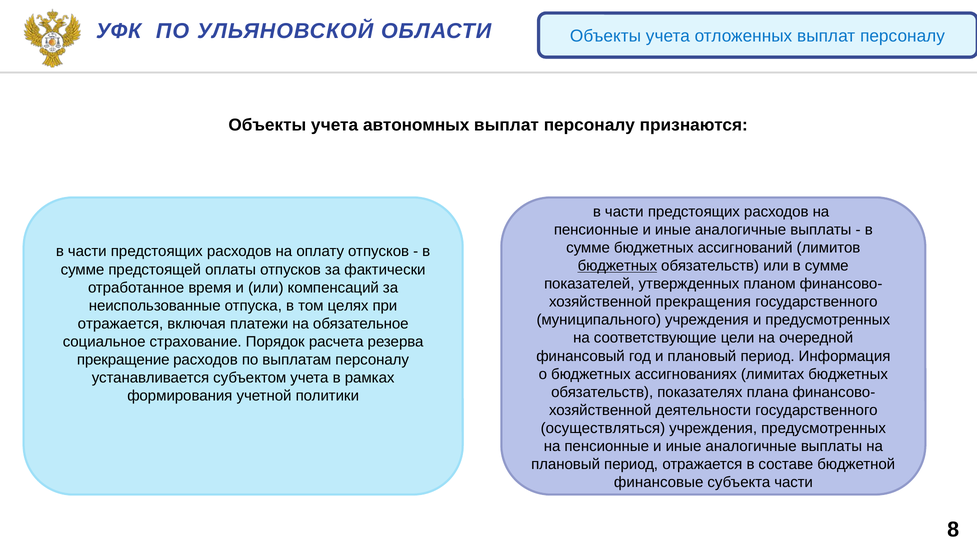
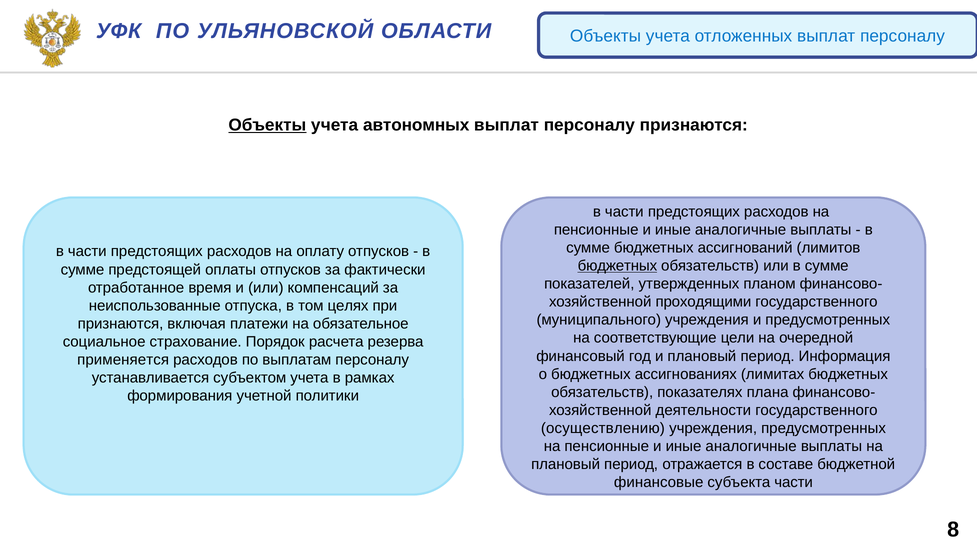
Объекты at (267, 125) underline: none -> present
прекращения: прекращения -> проходящими
отражается at (120, 324): отражается -> признаются
прекращение: прекращение -> применяется
осуществляться: осуществляться -> осуществлению
